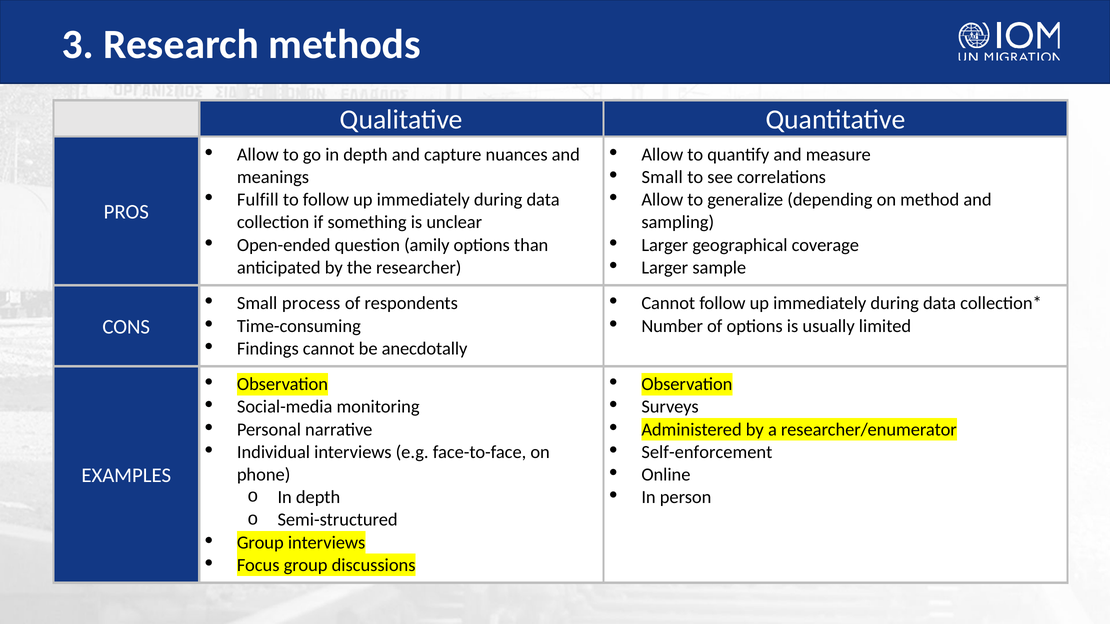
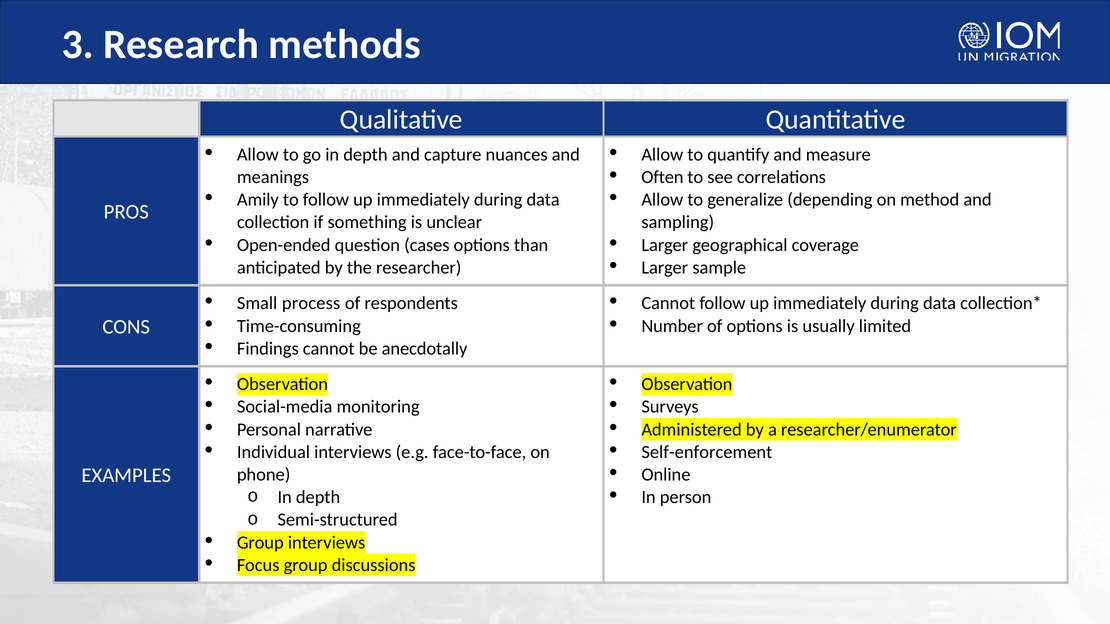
Small at (662, 177): Small -> Often
Fulfill: Fulfill -> Amily
amily: amily -> cases
